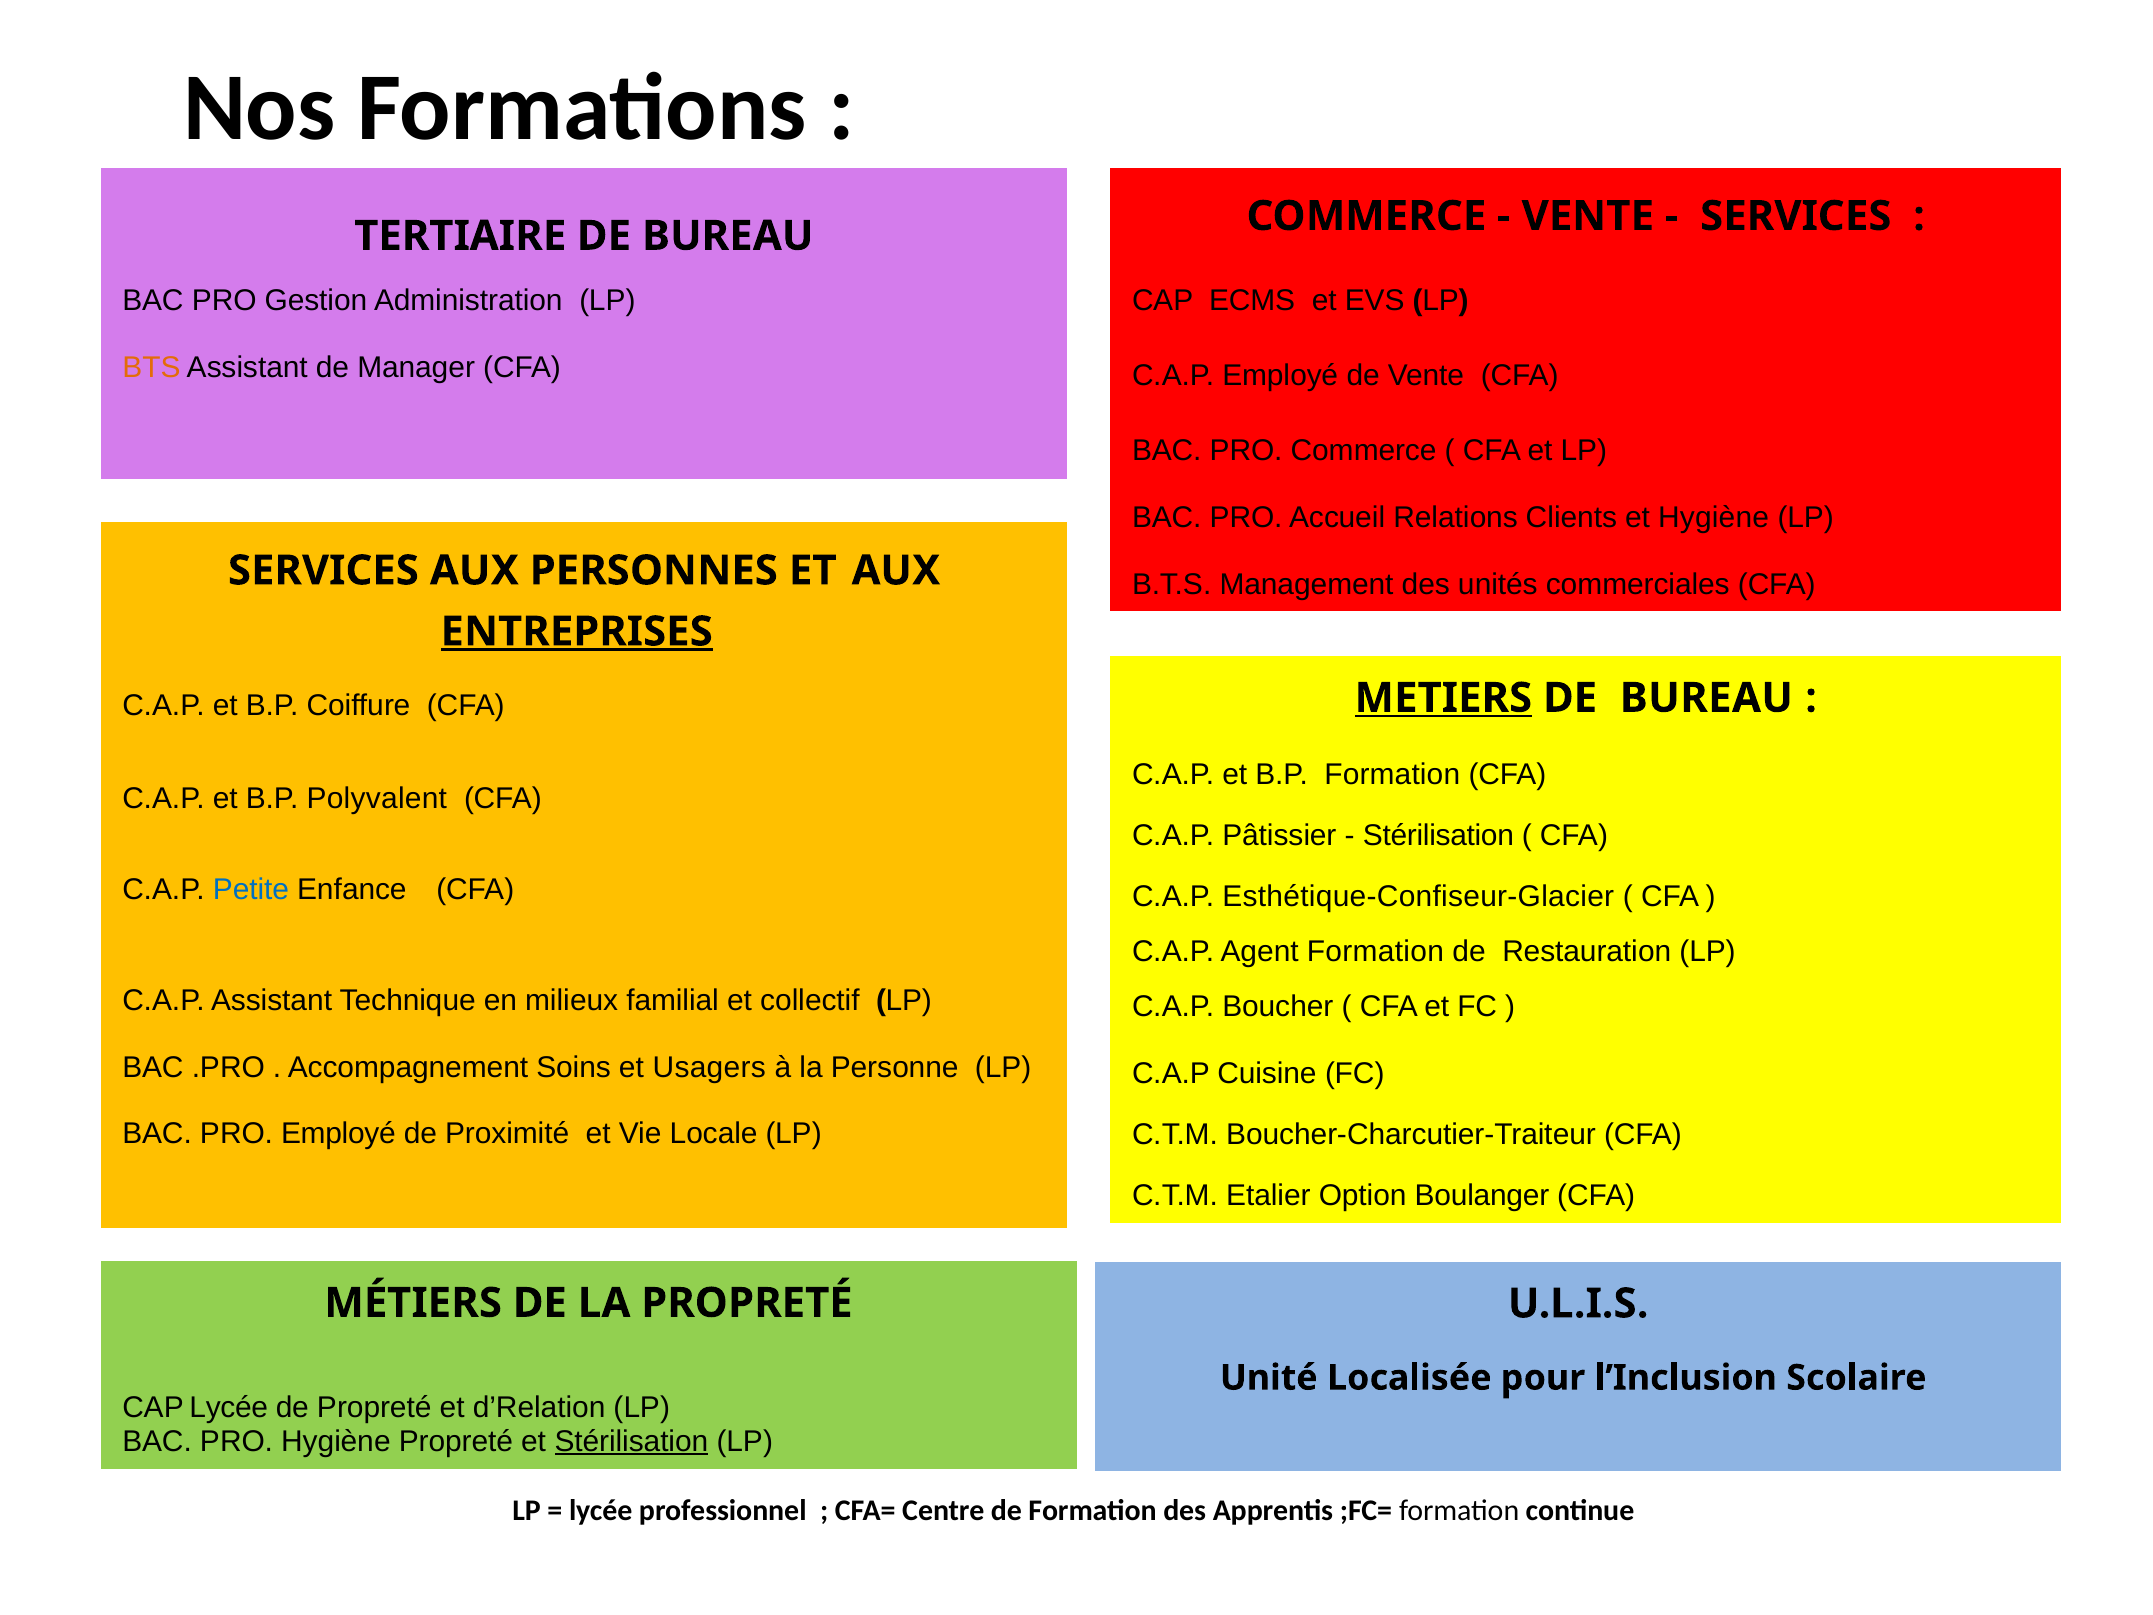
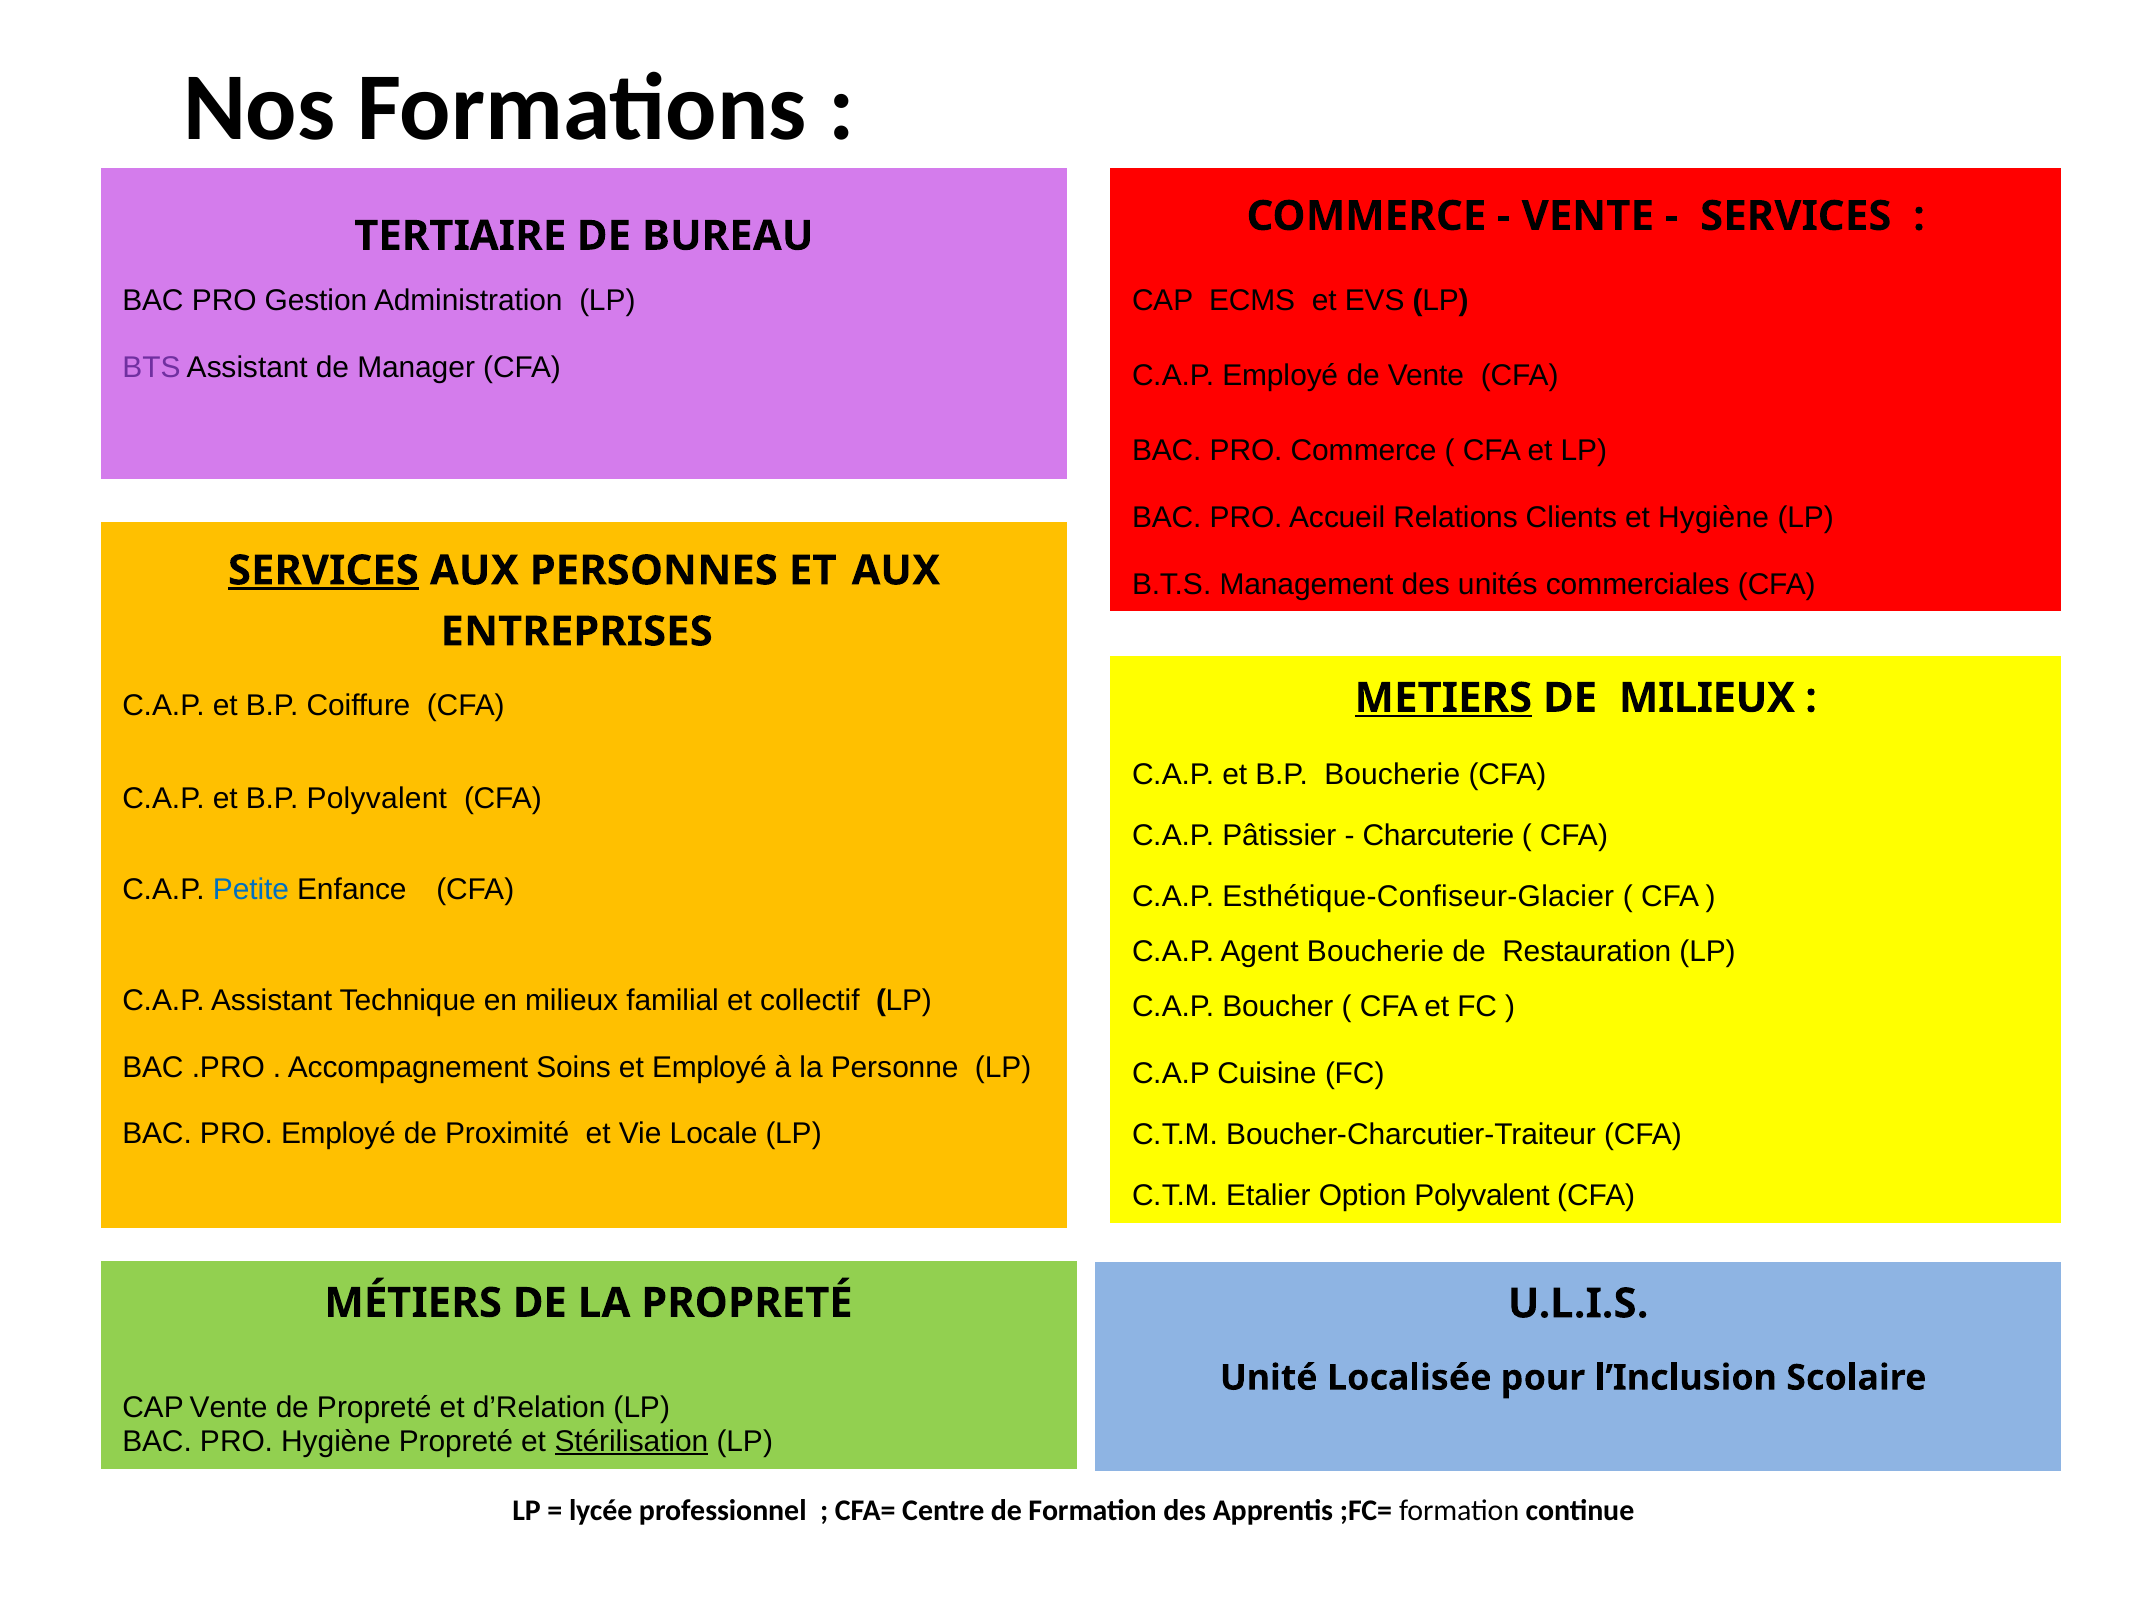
BTS colour: orange -> purple
SERVICES at (323, 571) underline: none -> present
ENTREPRISES underline: present -> none
BUREAU at (1706, 698): BUREAU -> MILIEUX
B.P Formation: Formation -> Boucherie
Stérilisation at (1438, 835): Stérilisation -> Charcuterie
Agent Formation: Formation -> Boucherie
et Usagers: Usagers -> Employé
Option Boulanger: Boulanger -> Polyvalent
CAP Lycée: Lycée -> Vente
